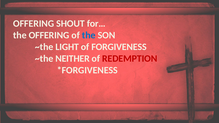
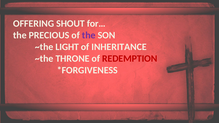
the OFFERING: OFFERING -> PRECIOUS
the at (89, 35) colour: blue -> purple
FORGIVENESS: FORGIVENESS -> INHERITANCE
NEITHER: NEITHER -> THRONE
